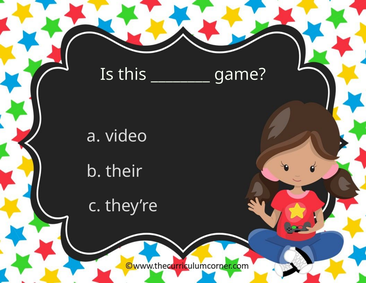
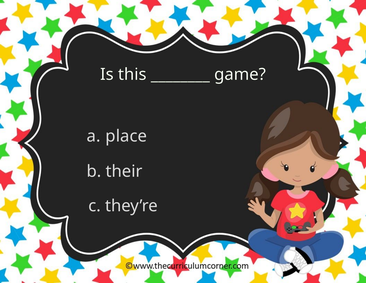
video: video -> place
